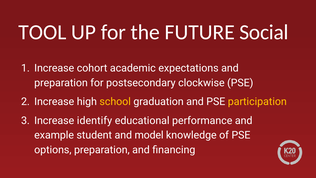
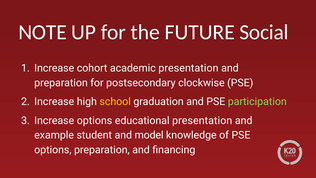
TOOL: TOOL -> NOTE
academic expectations: expectations -> presentation
participation colour: yellow -> light green
Increase identify: identify -> options
educational performance: performance -> presentation
